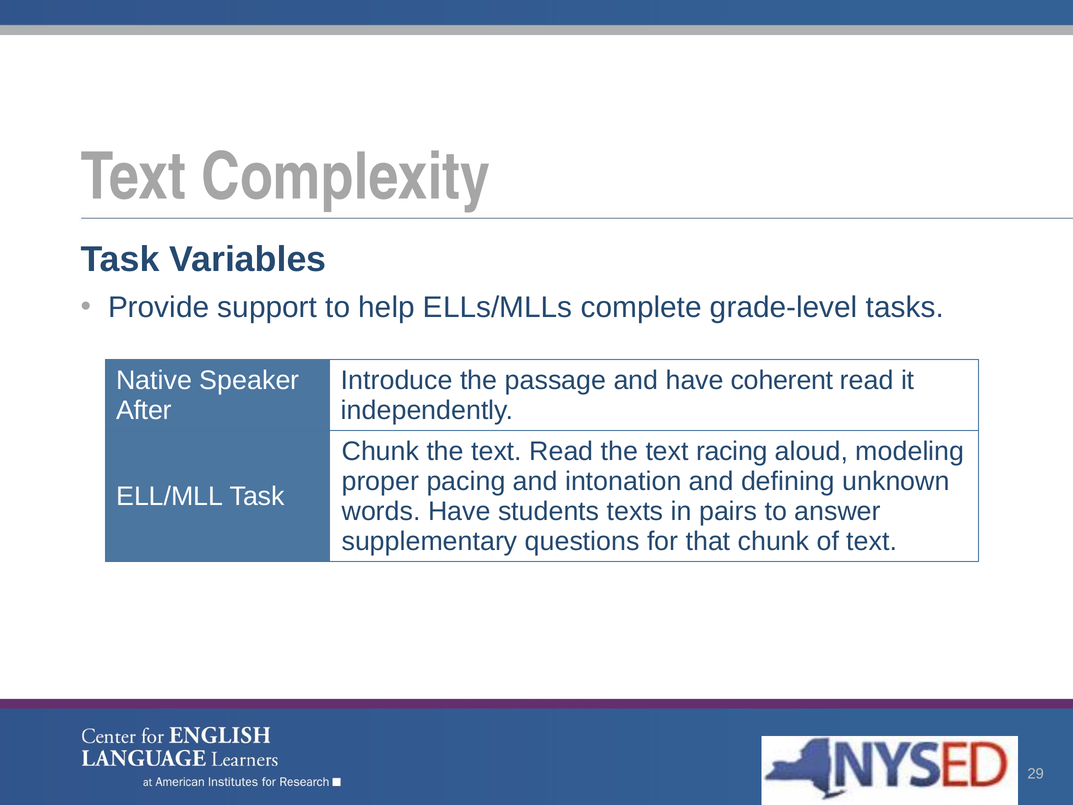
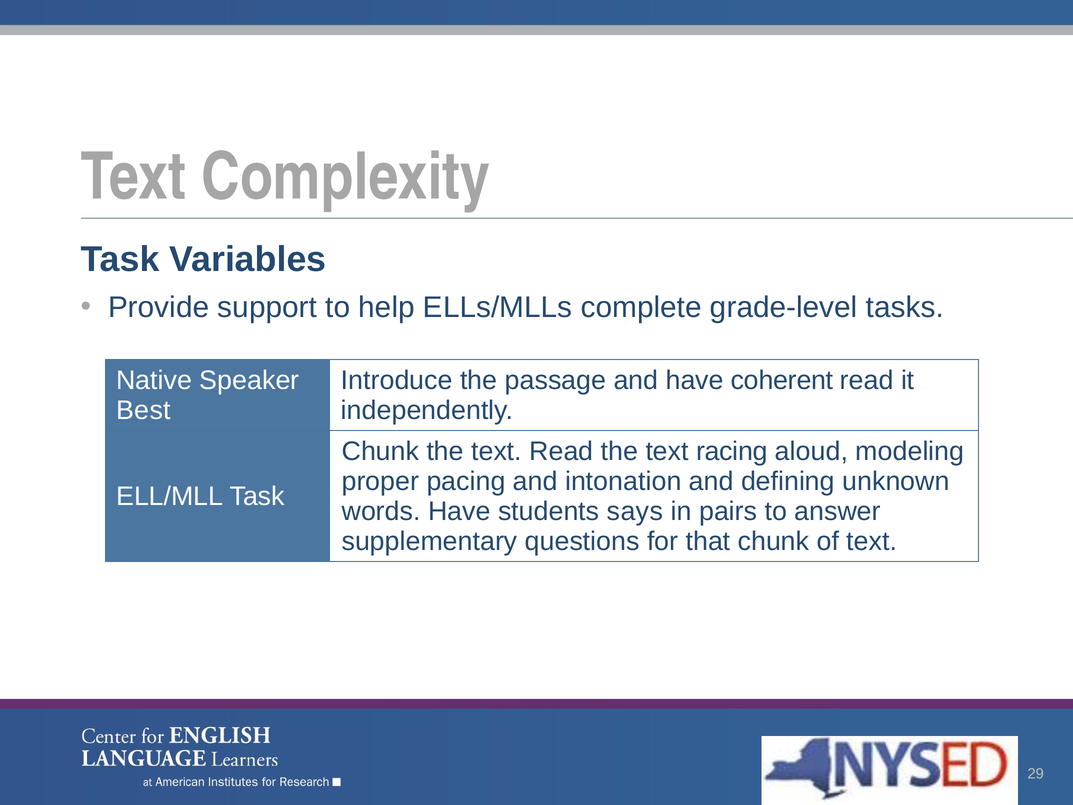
After: After -> Best
texts: texts -> says
